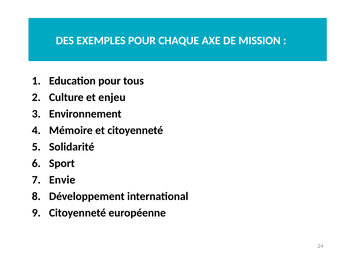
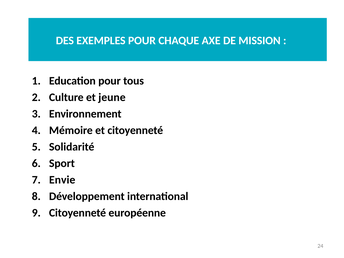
enjeu: enjeu -> jeune
